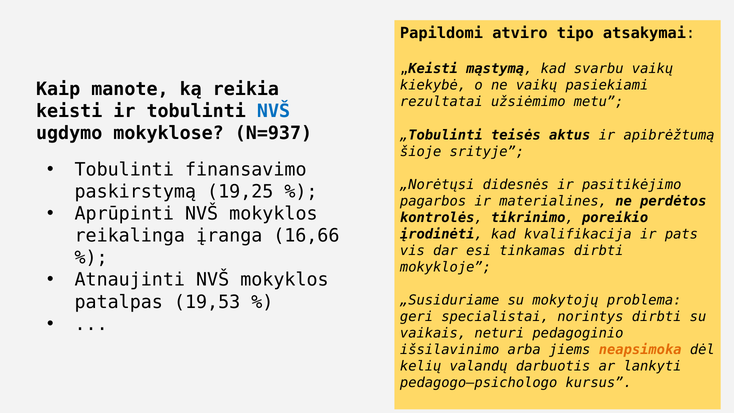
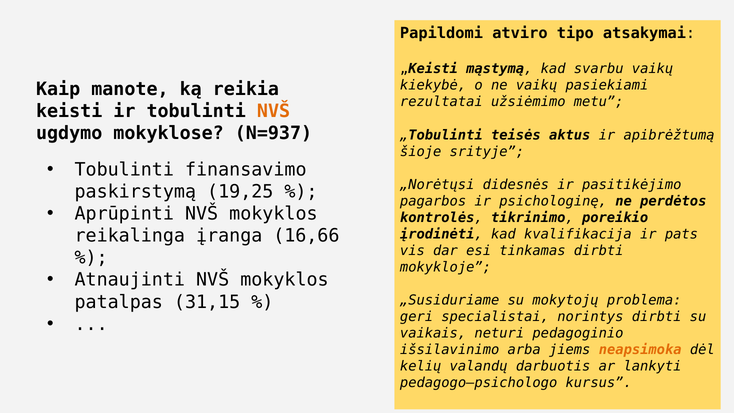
NVŠ at (274, 111) colour: blue -> orange
materialines: materialines -> psichologinę
19,53: 19,53 -> 31,15
